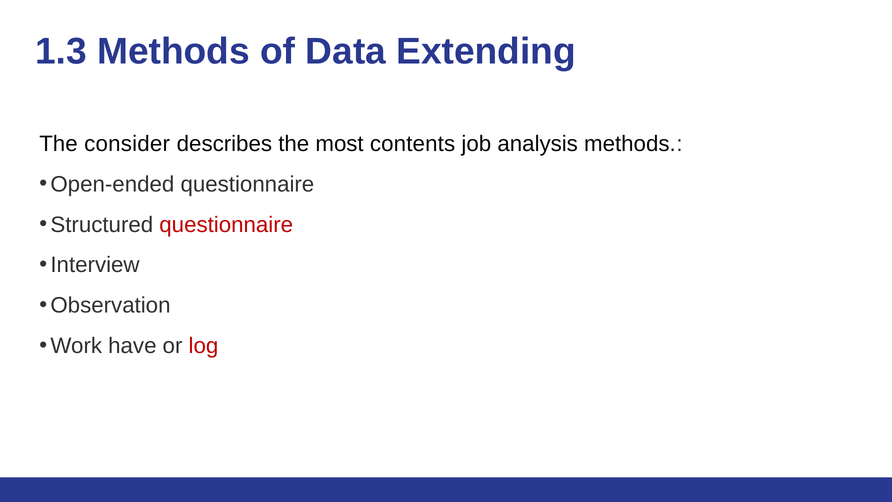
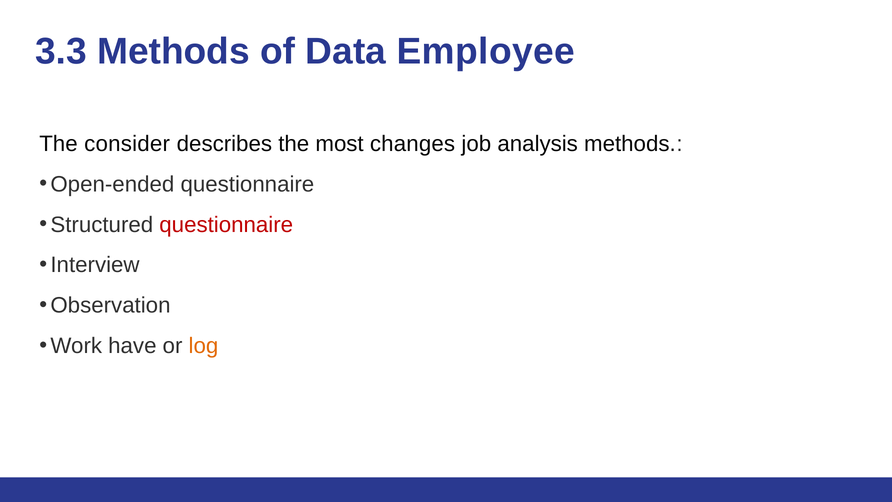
1.3: 1.3 -> 3.3
Extending: Extending -> Employee
contents: contents -> changes
log colour: red -> orange
